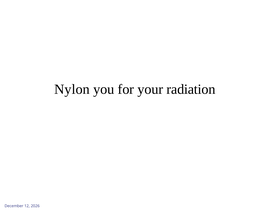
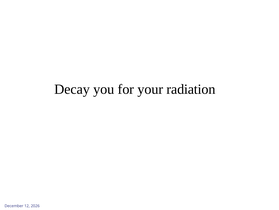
Nylon: Nylon -> Decay
